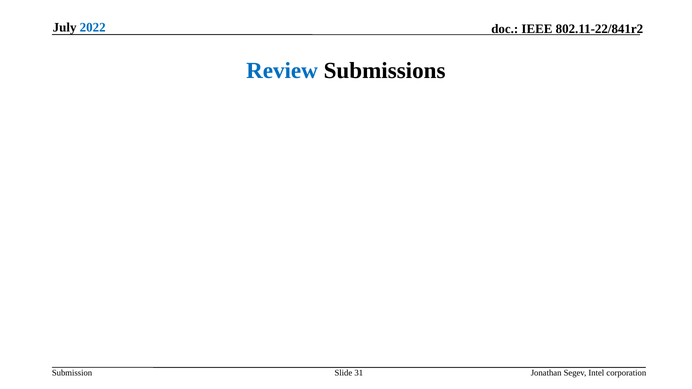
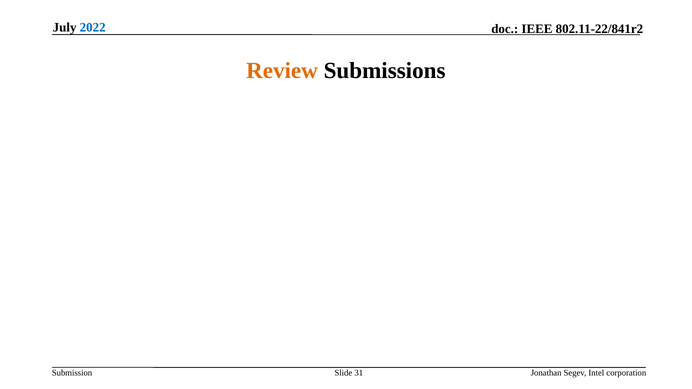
Review colour: blue -> orange
